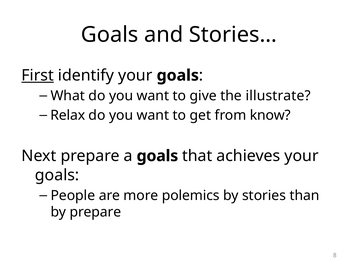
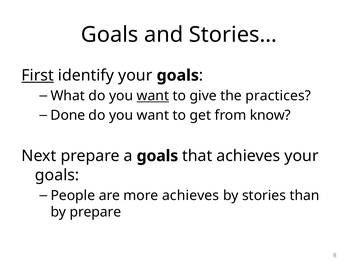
want at (153, 96) underline: none -> present
illustrate: illustrate -> practices
Relax: Relax -> Done
more polemics: polemics -> achieves
